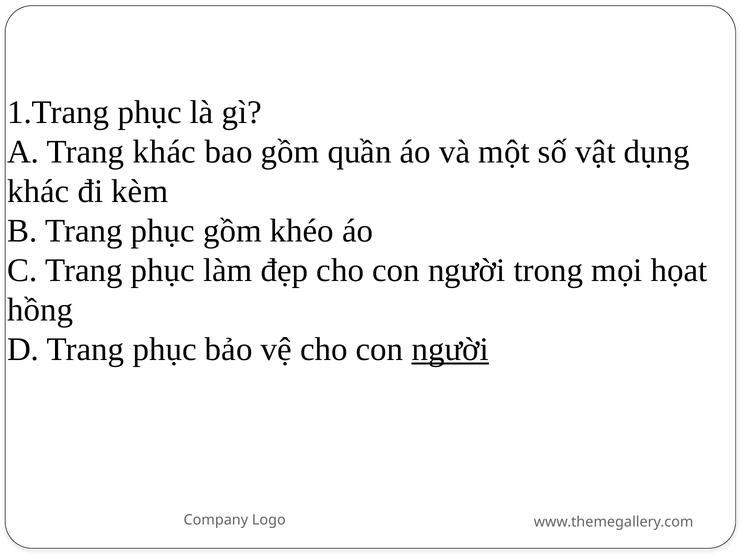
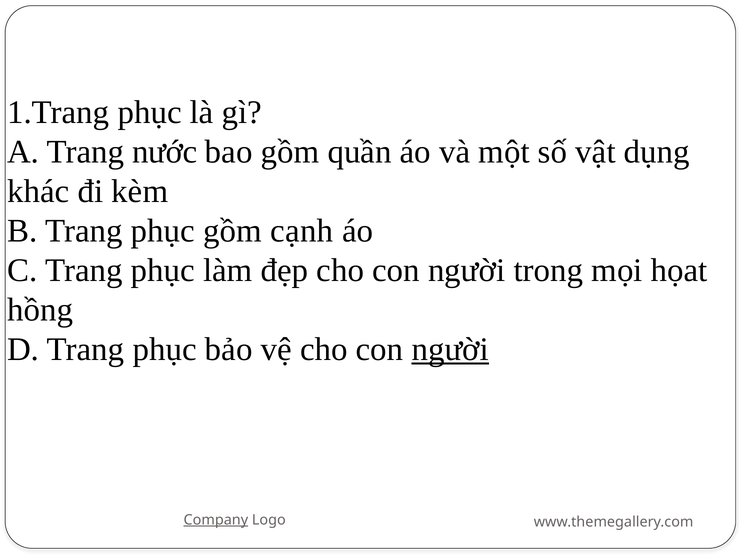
Trang khác: khác -> nước
khéo: khéo -> cạnh
Company underline: none -> present
